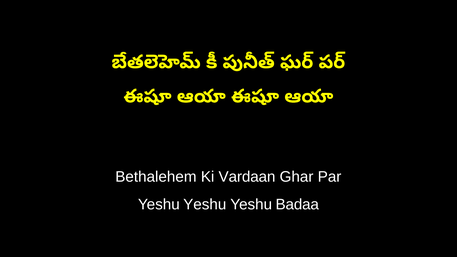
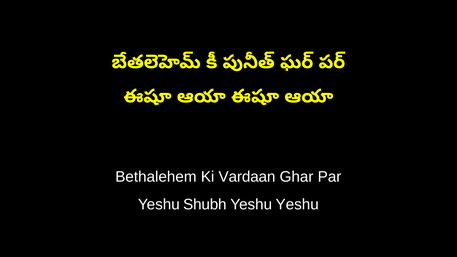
Yeshu at (205, 204): Yeshu -> Shubh
Yeshu Badaa: Badaa -> Yeshu
